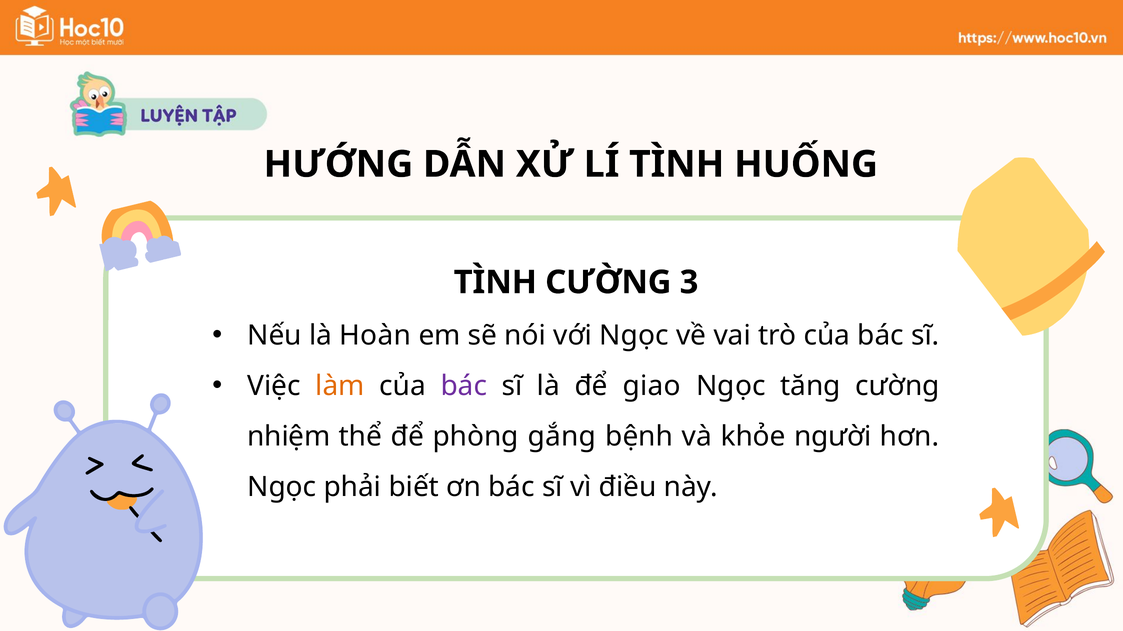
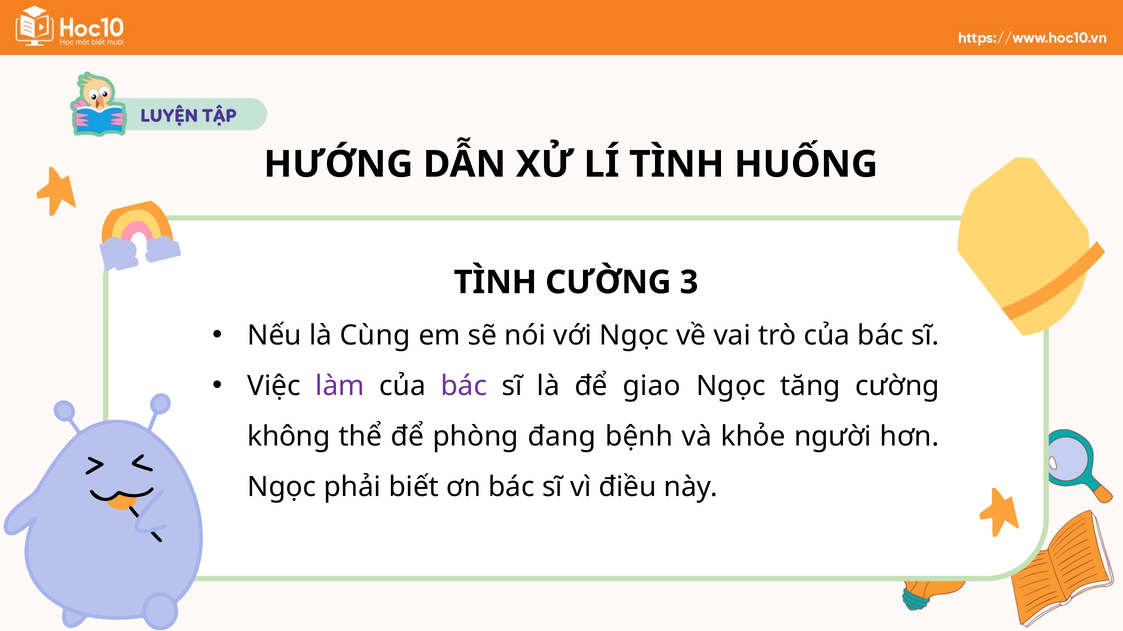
Hoàn: Hoàn -> Cùng
làm colour: orange -> purple
nhiệm: nhiệm -> không
gắng: gắng -> đang
